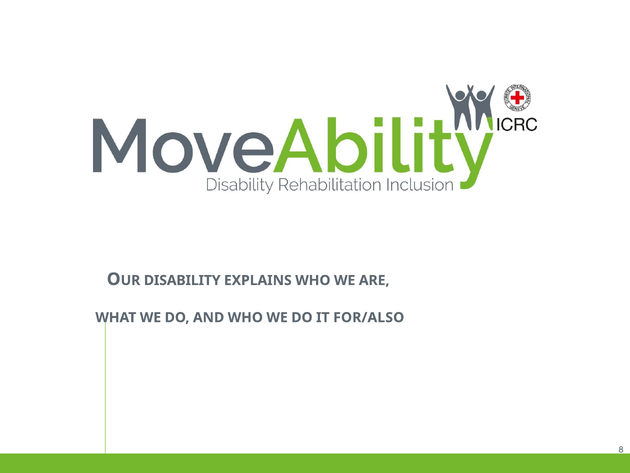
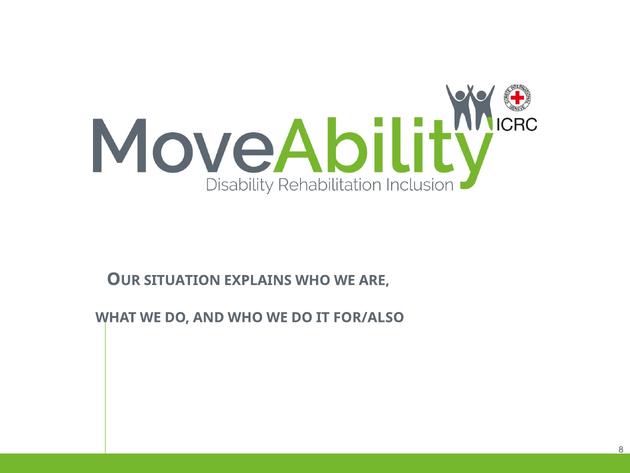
DISABILITY: DISABILITY -> SITUATION
